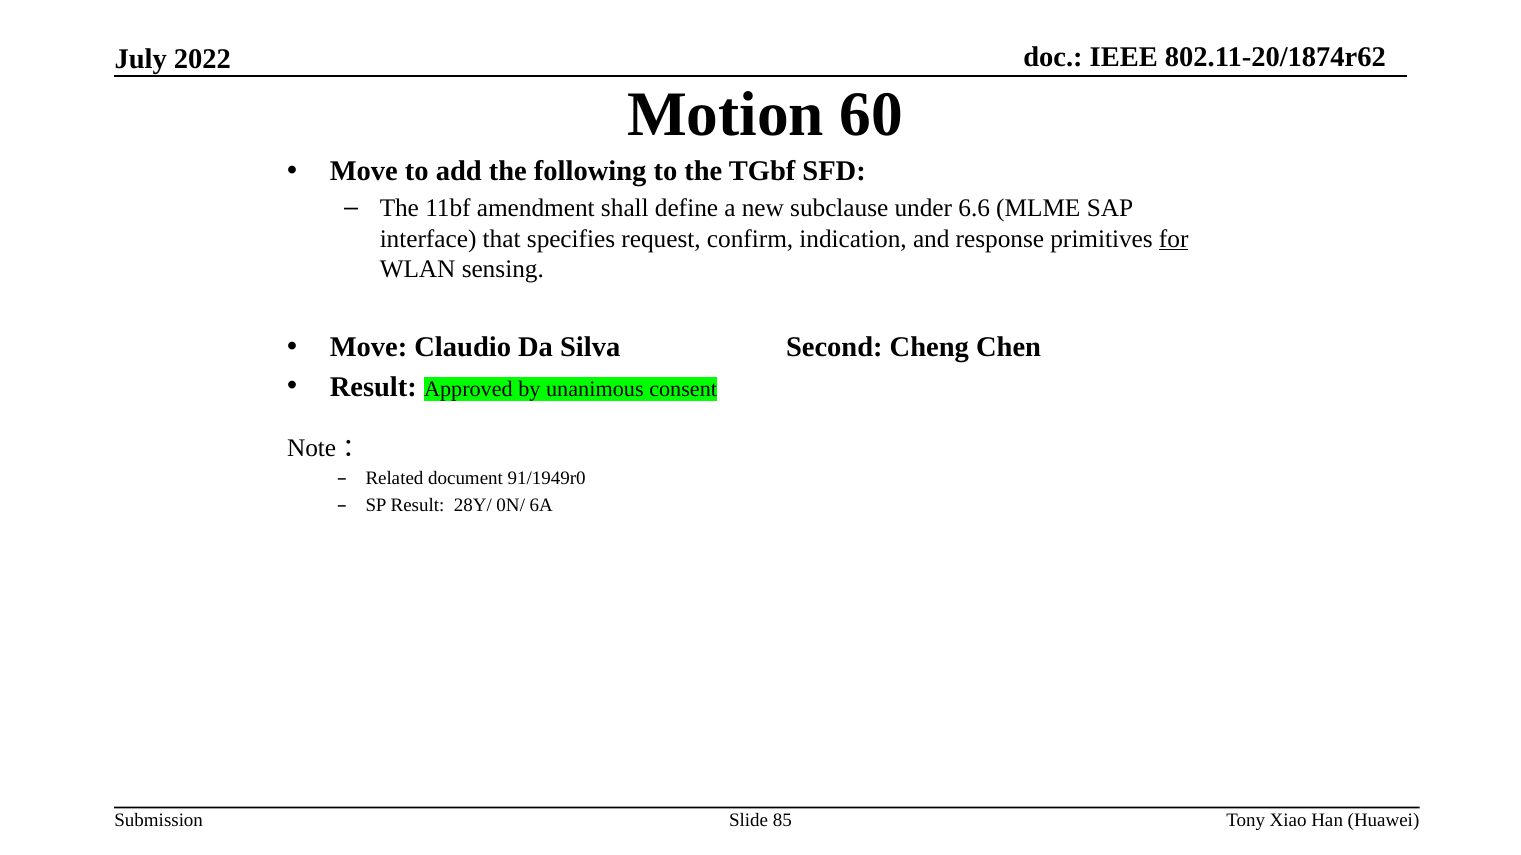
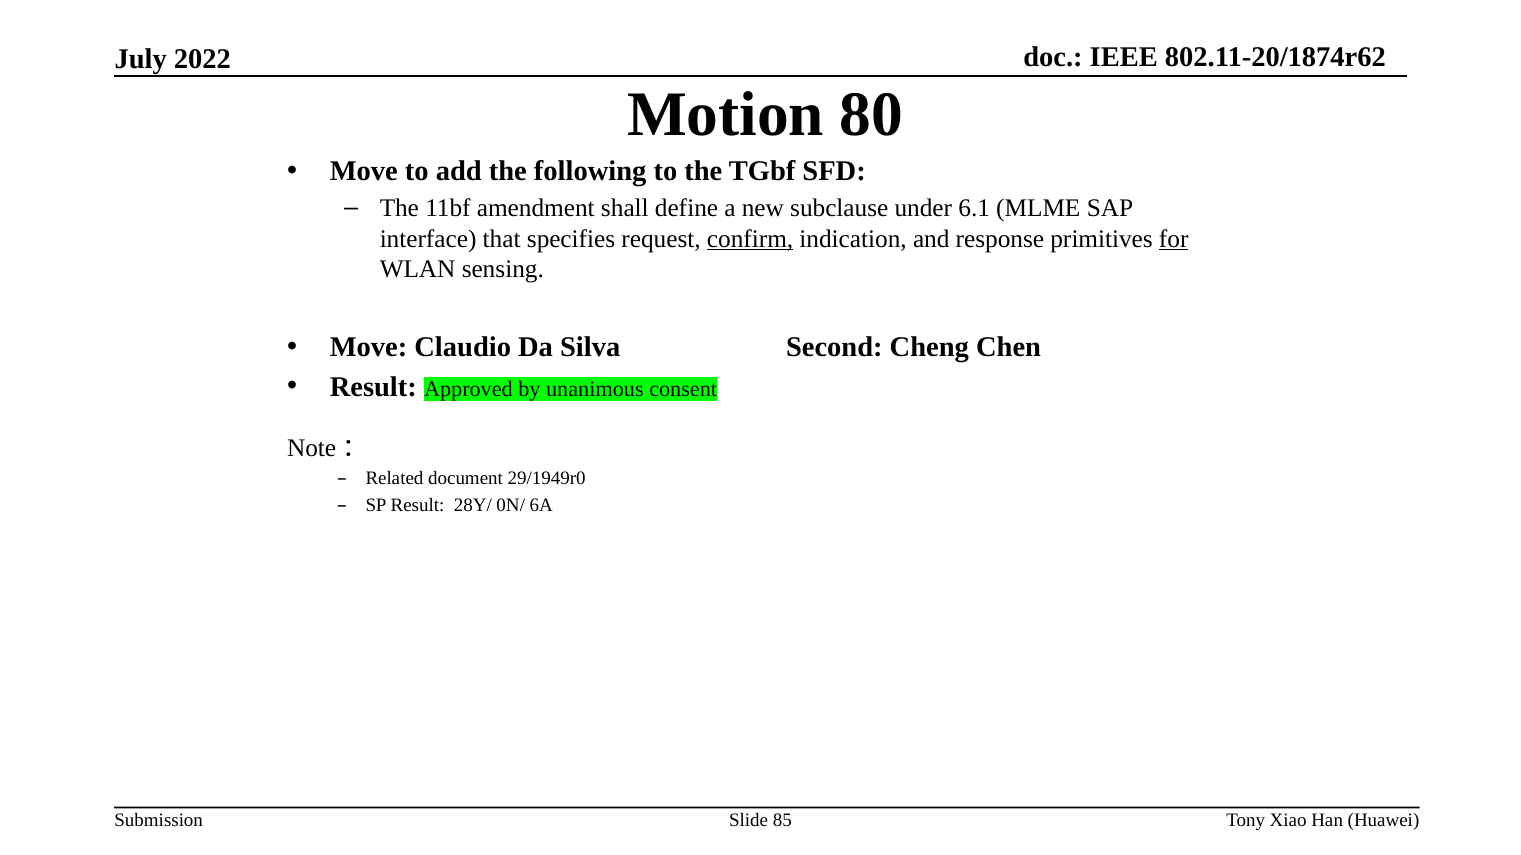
60: 60 -> 80
6.6: 6.6 -> 6.1
confirm underline: none -> present
91/1949r0: 91/1949r0 -> 29/1949r0
